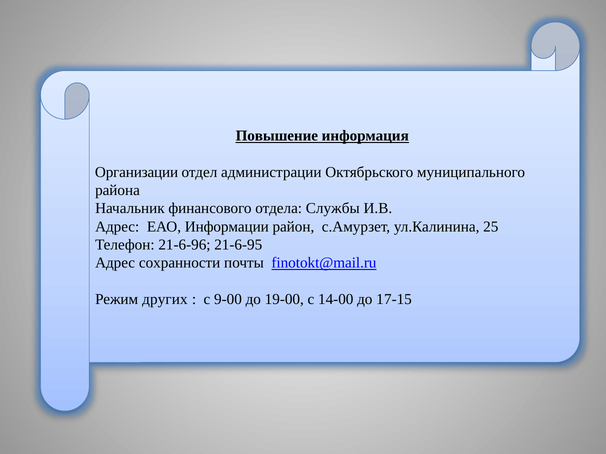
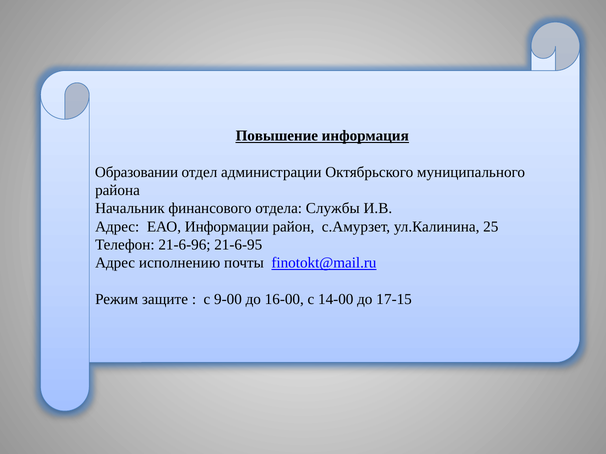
Организации: Организации -> Образовании
сохранности: сохранности -> исполнению
других: других -> защите
19-00: 19-00 -> 16-00
